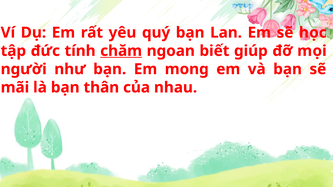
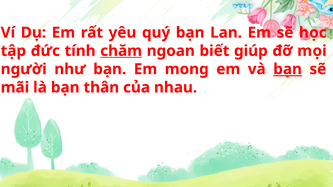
bạn at (288, 69) underline: none -> present
